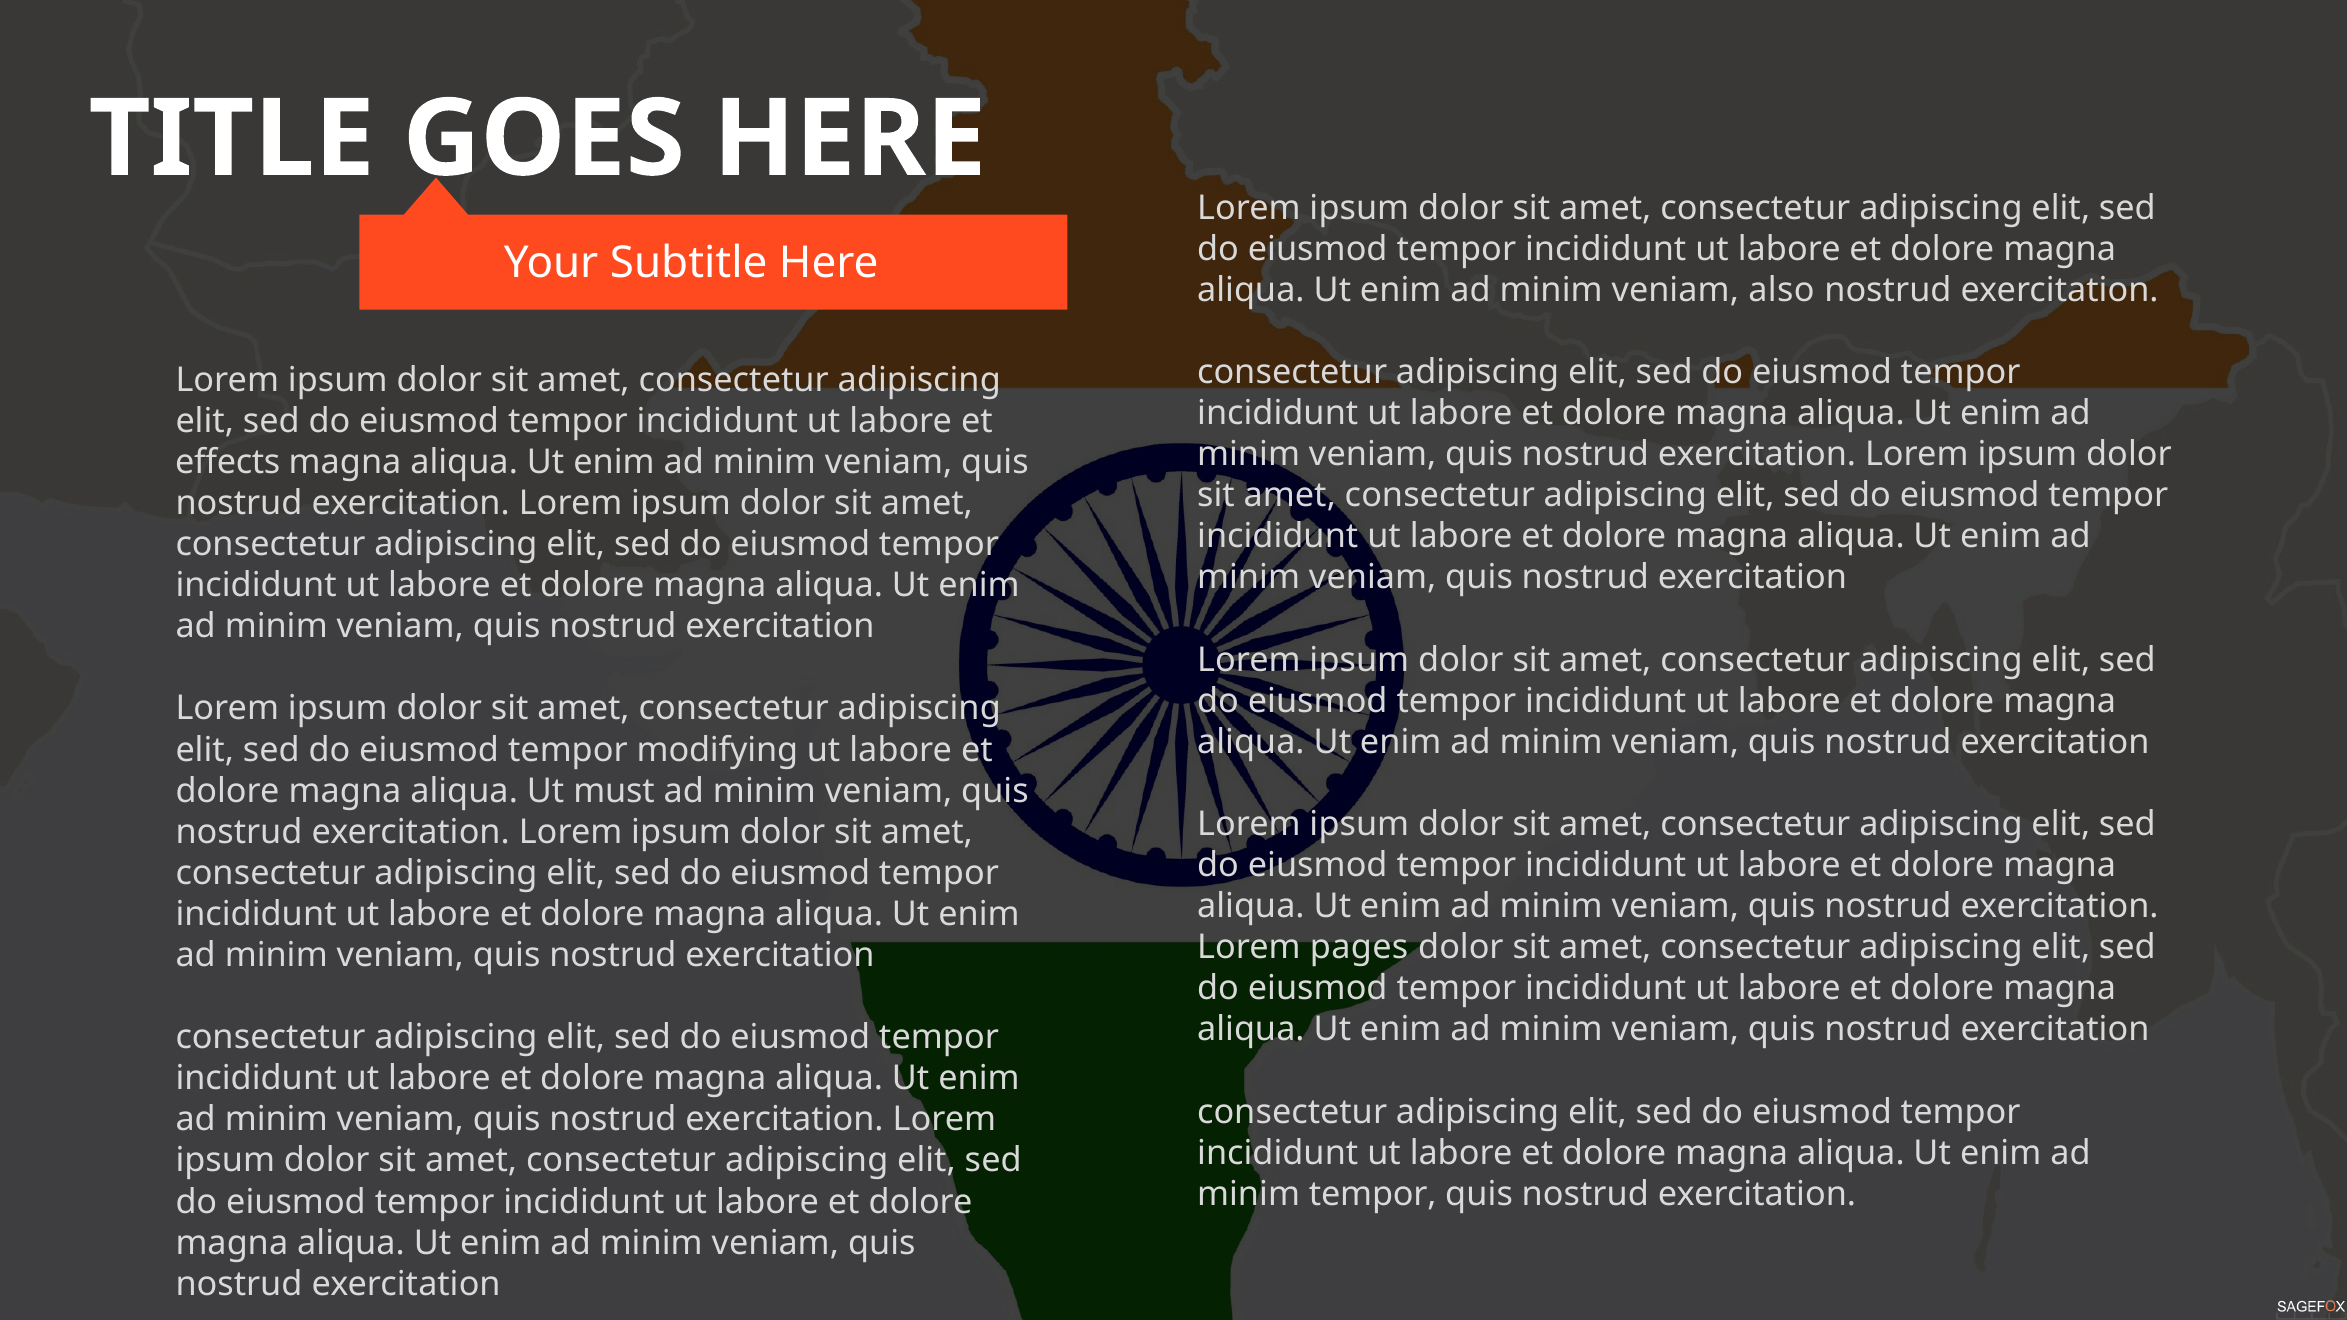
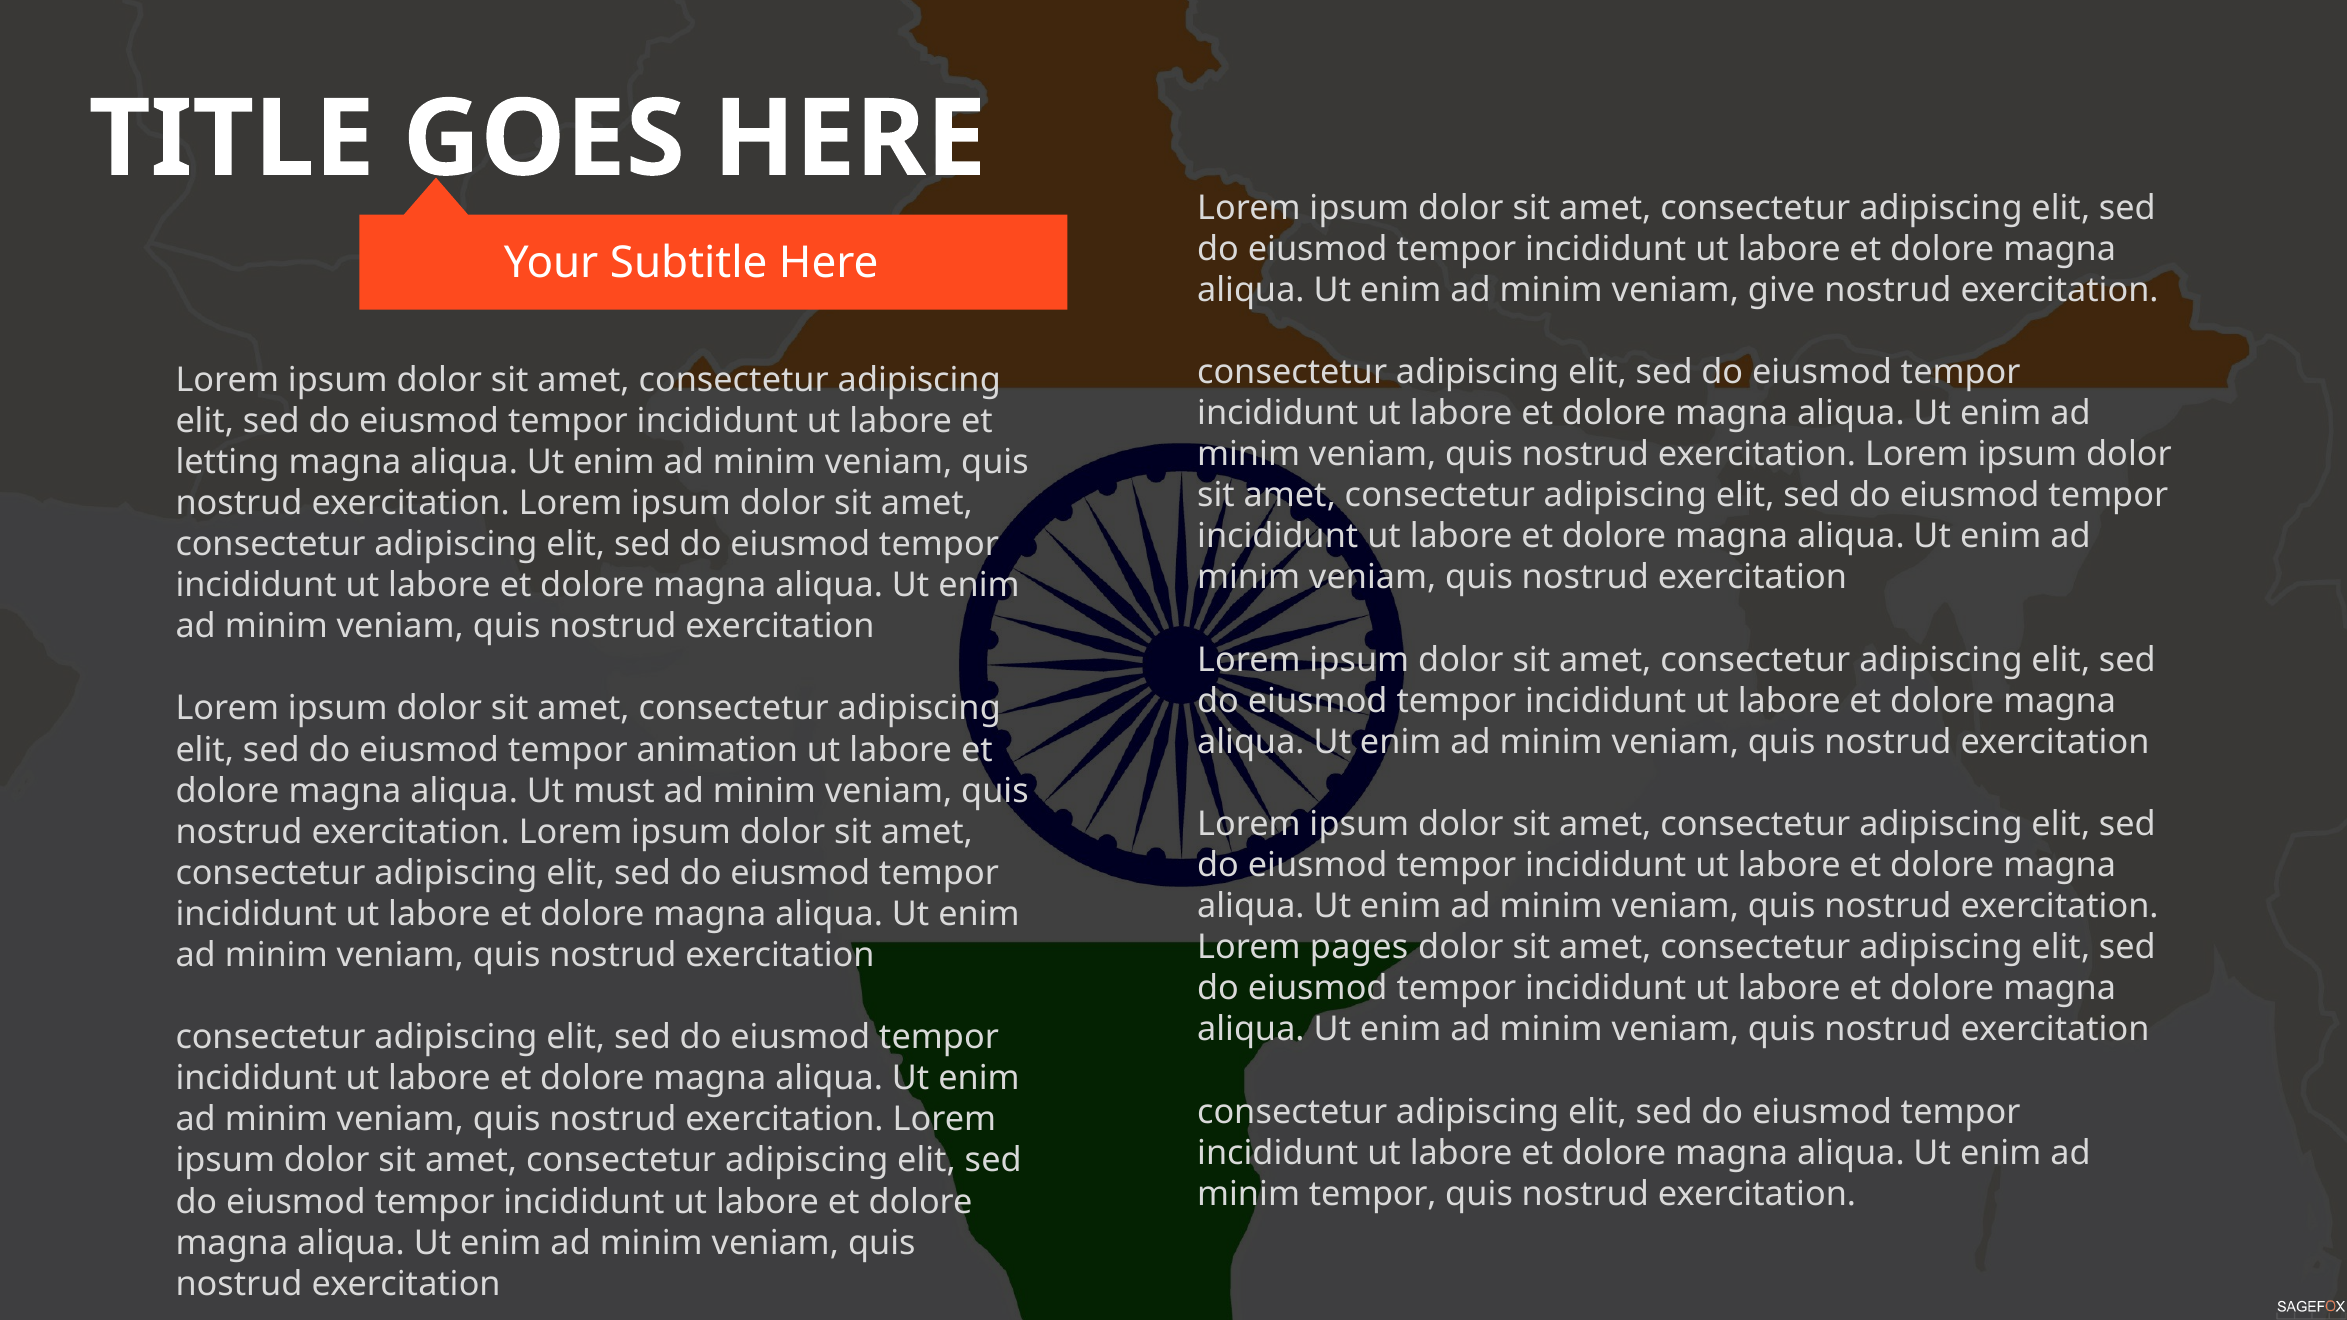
also: also -> give
effects: effects -> letting
modifying: modifying -> animation
